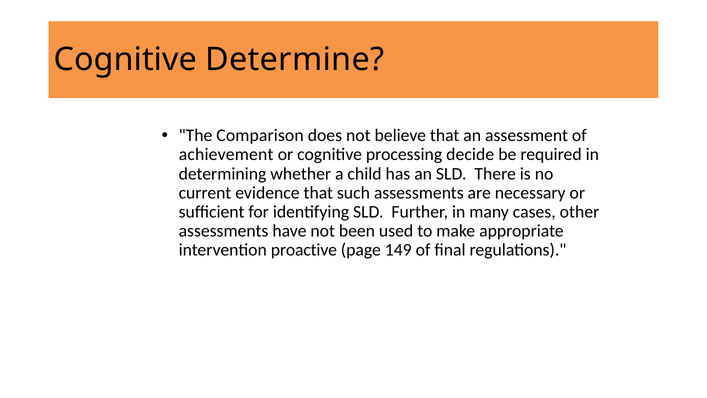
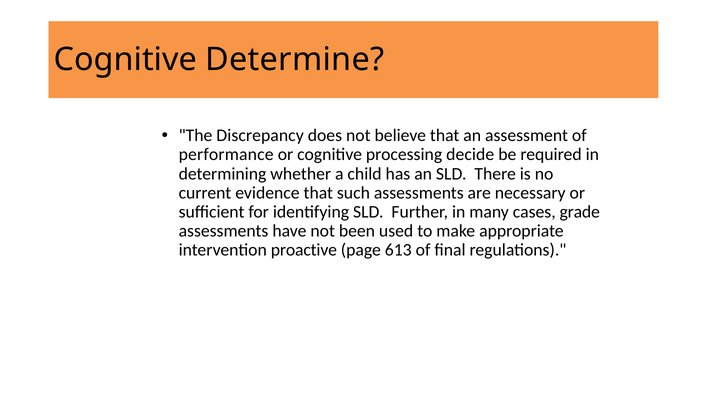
Comparison: Comparison -> Discrepancy
achievement: achievement -> performance
other: other -> grade
149: 149 -> 613
